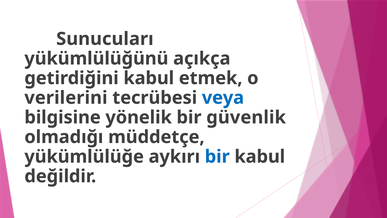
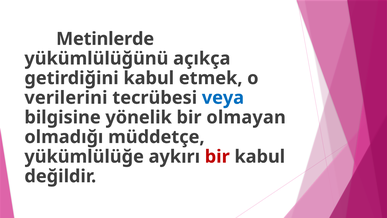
Sunucuları: Sunucuları -> Metinlerde
güvenlik: güvenlik -> olmayan
bir at (217, 156) colour: blue -> red
